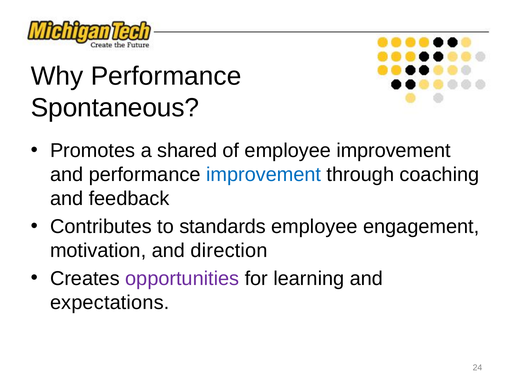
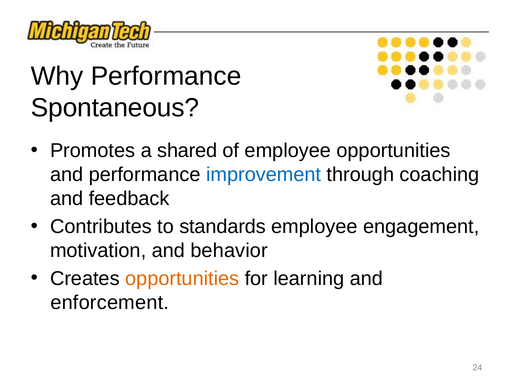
employee improvement: improvement -> opportunities
direction: direction -> behavior
opportunities at (182, 278) colour: purple -> orange
expectations: expectations -> enforcement
